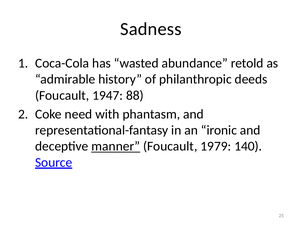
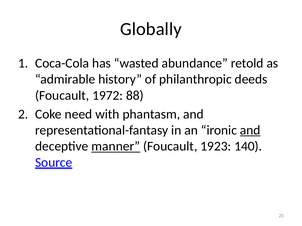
Sadness: Sadness -> Globally
1947: 1947 -> 1972
and at (250, 130) underline: none -> present
1979: 1979 -> 1923
